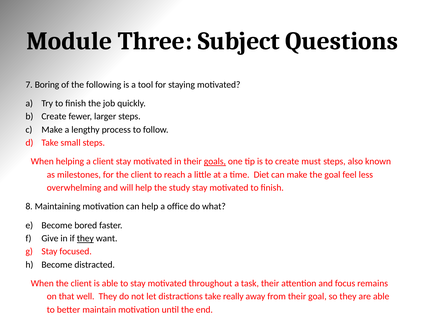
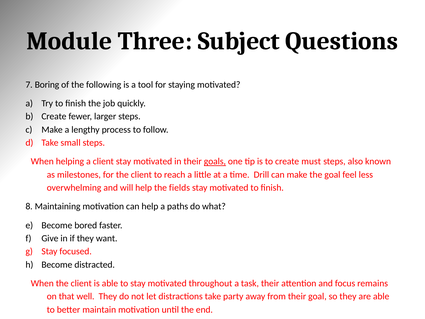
Diet: Diet -> Drill
study: study -> fields
office: office -> paths
they at (85, 238) underline: present -> none
really: really -> party
